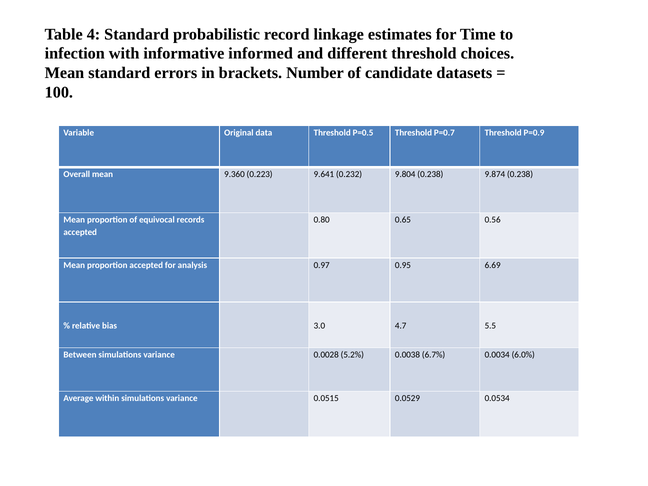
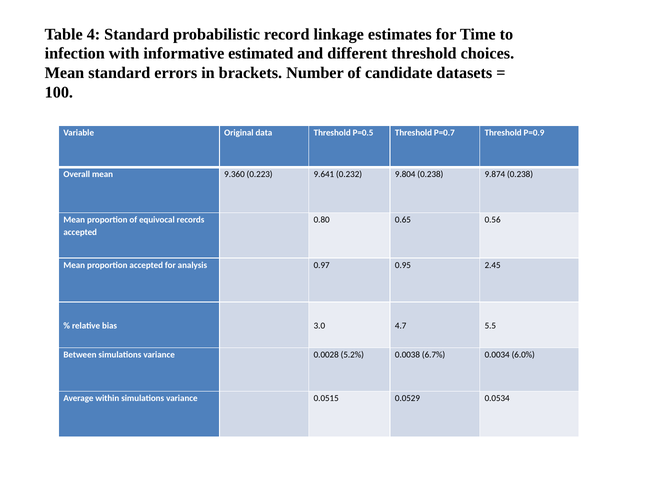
informed: informed -> estimated
6.69: 6.69 -> 2.45
